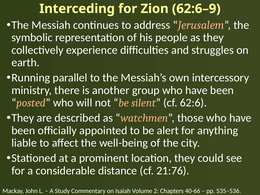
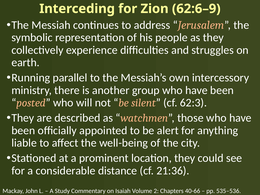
62:6: 62:6 -> 62:3
21:76: 21:76 -> 21:36
